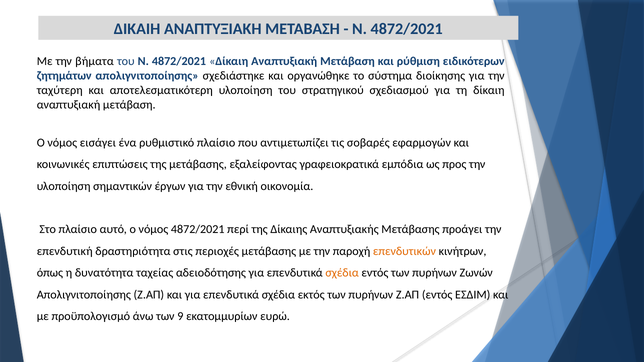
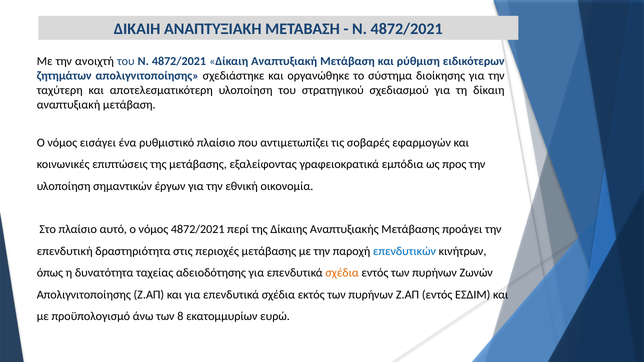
βήματα: βήματα -> ανοιχτή
επενδυτικών colour: orange -> blue
9: 9 -> 8
